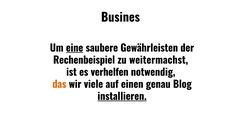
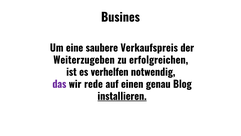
eine underline: present -> none
Gewährleisten: Gewährleisten -> Verkaufspreis
Rechenbeispiel: Rechenbeispiel -> Weiterzugeben
weitermachst: weitermachst -> erfolgreichen
das colour: orange -> purple
viele: viele -> rede
